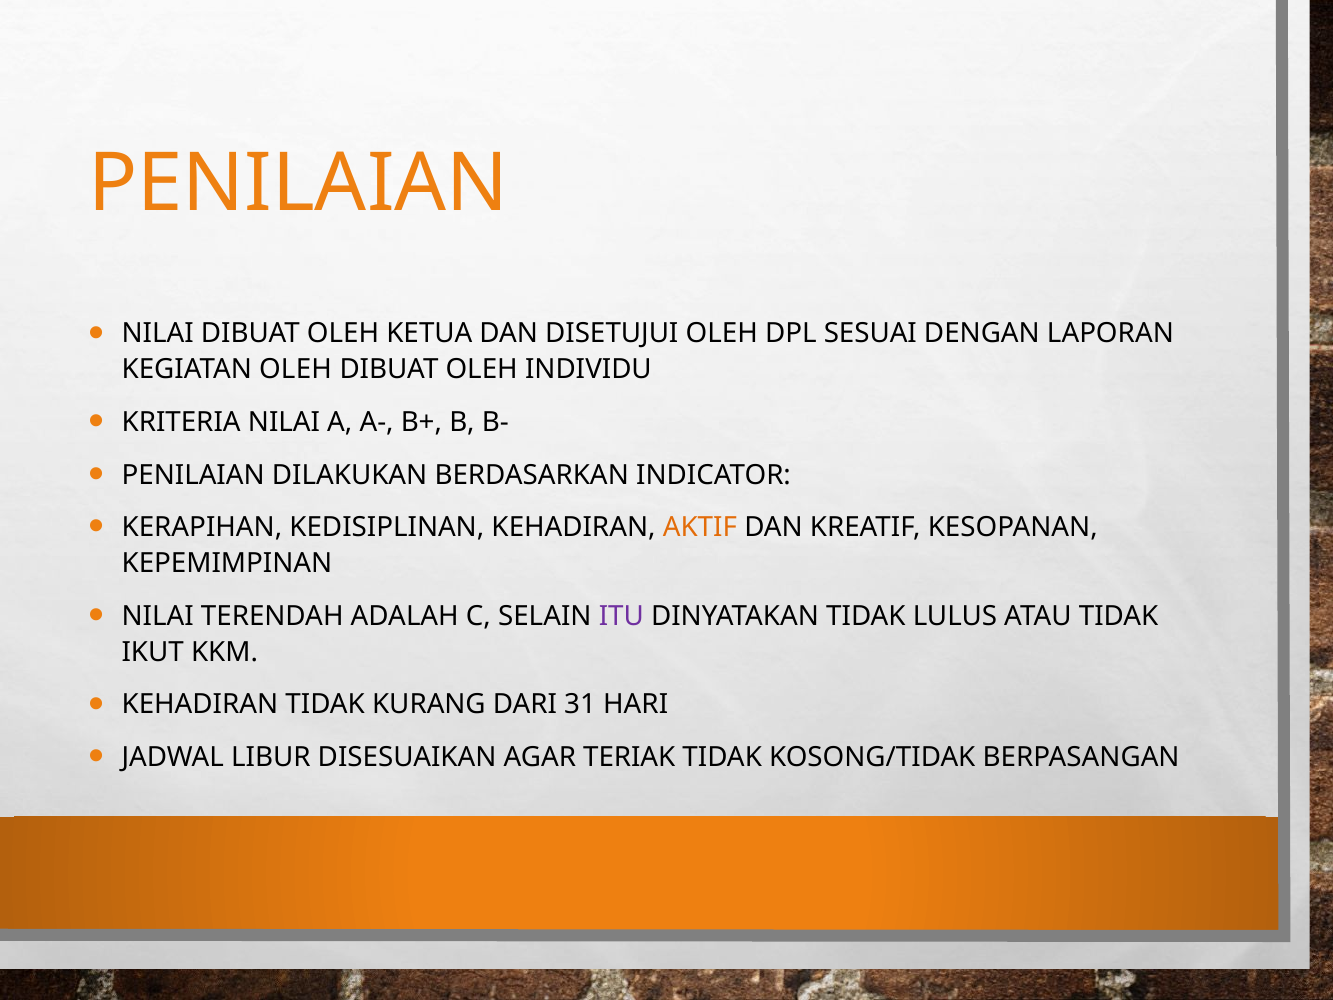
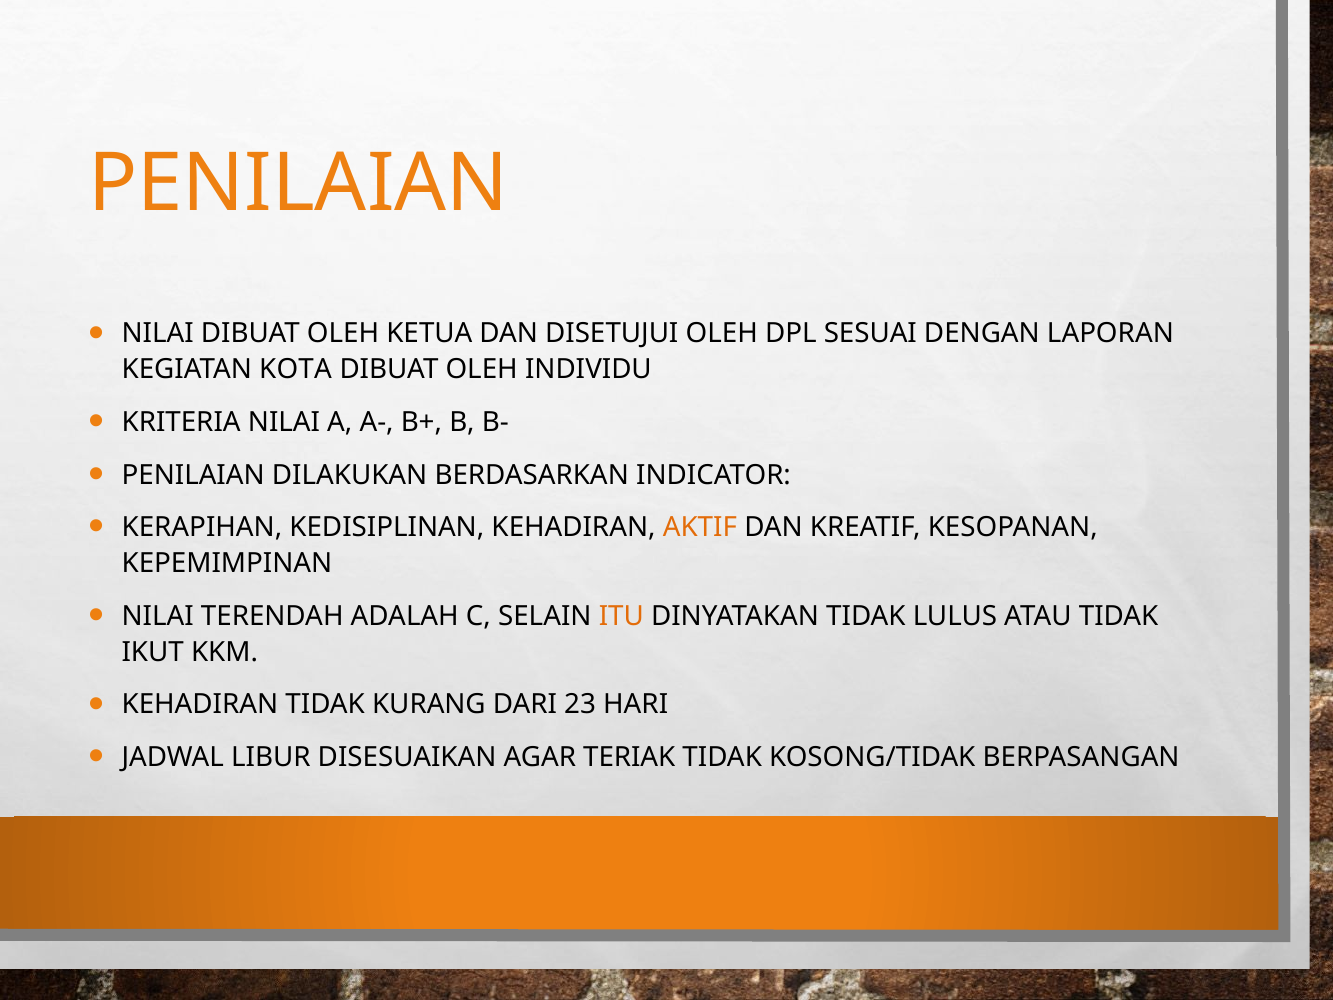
KEGIATAN OLEH: OLEH -> KOTA
ITU colour: purple -> orange
31: 31 -> 23
